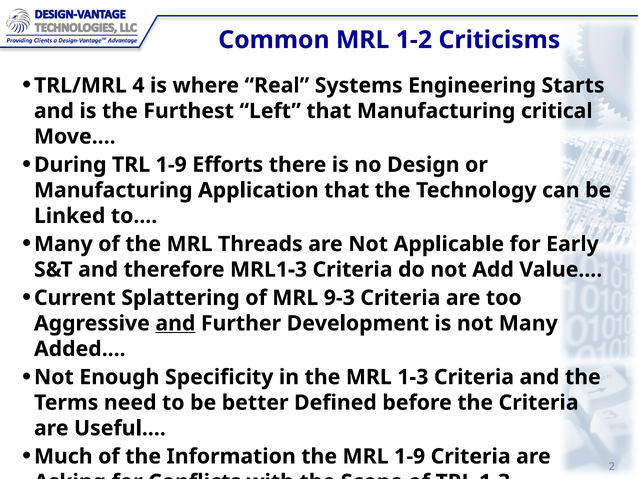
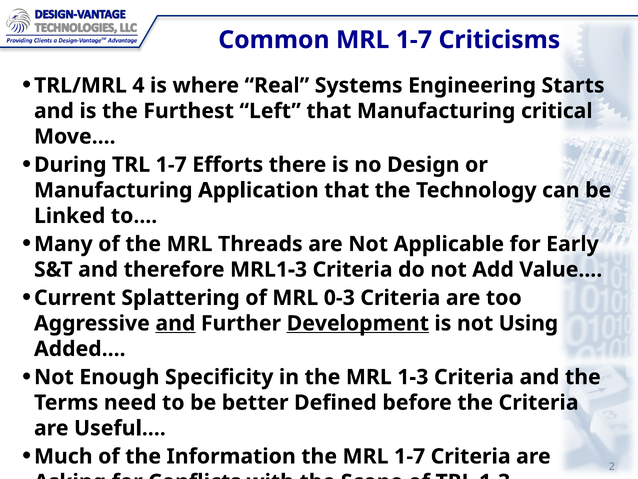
Common MRL 1-2: 1-2 -> 1-7
TRL 1-9: 1-9 -> 1-7
9-3: 9-3 -> 0-3
Development underline: none -> present
not Many: Many -> Using
the MRL 1-9: 1-9 -> 1-7
